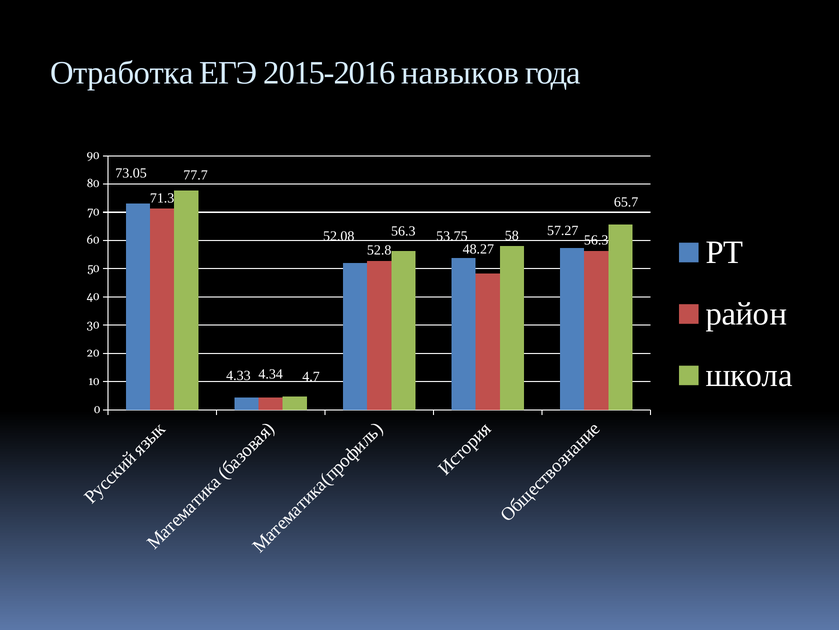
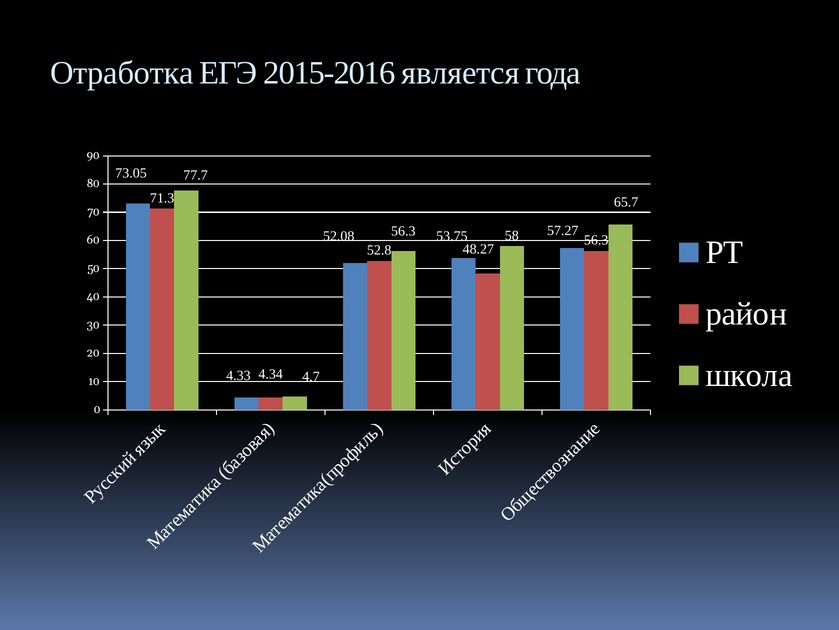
навыков: навыков -> является
